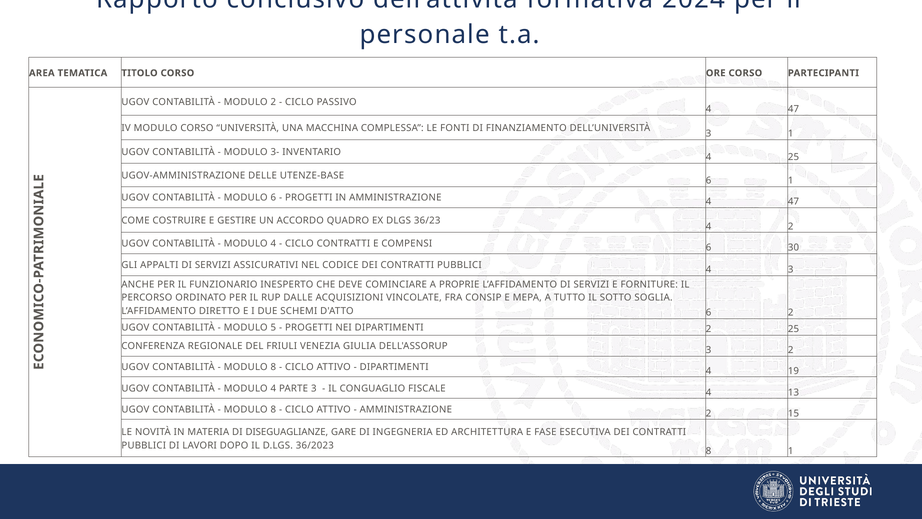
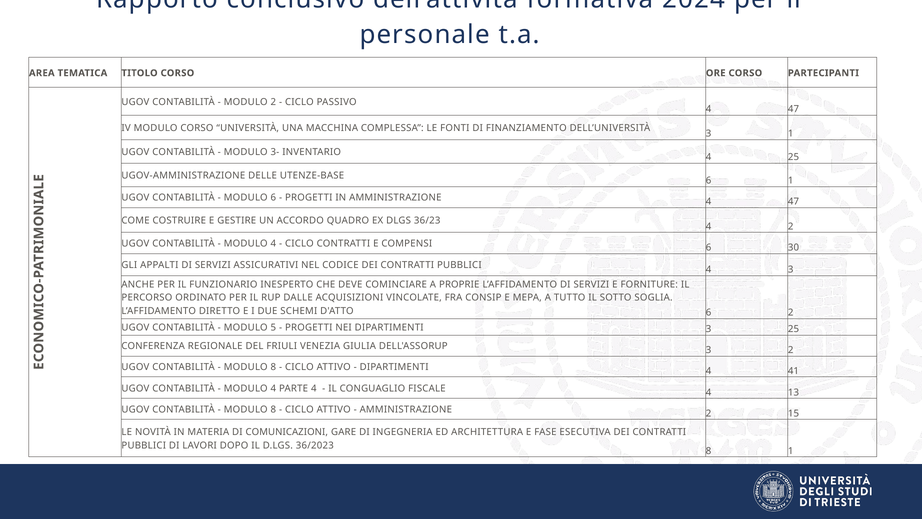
DIPARTIMENTI 2: 2 -> 3
19: 19 -> 41
PARTE 3: 3 -> 4
DISEGUAGLIANZE: DISEGUAGLIANZE -> COMUNICAZIONI
